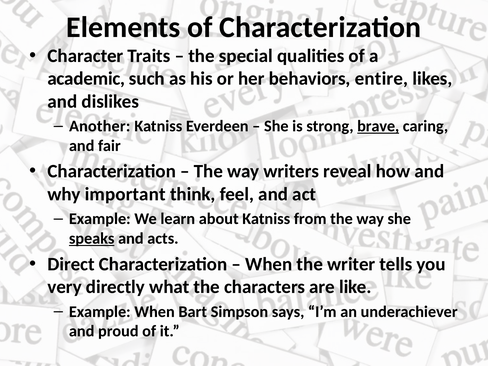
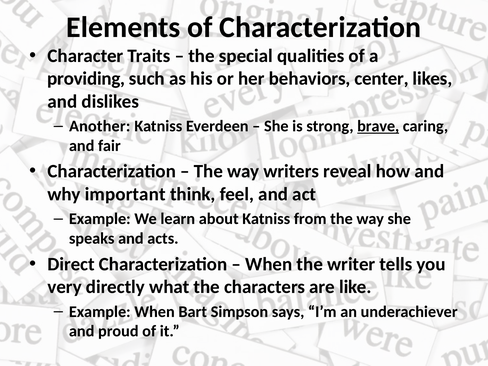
academic: academic -> providing
entire: entire -> center
speaks underline: present -> none
